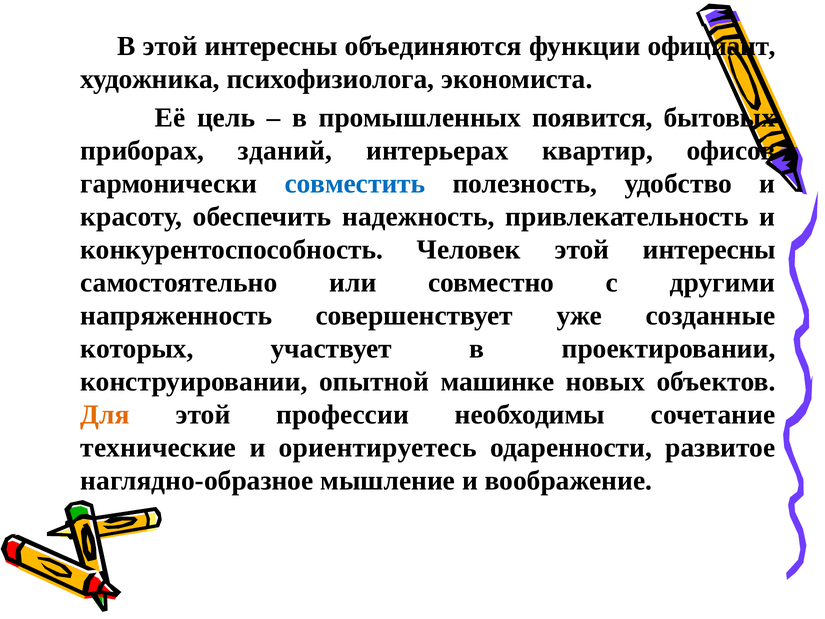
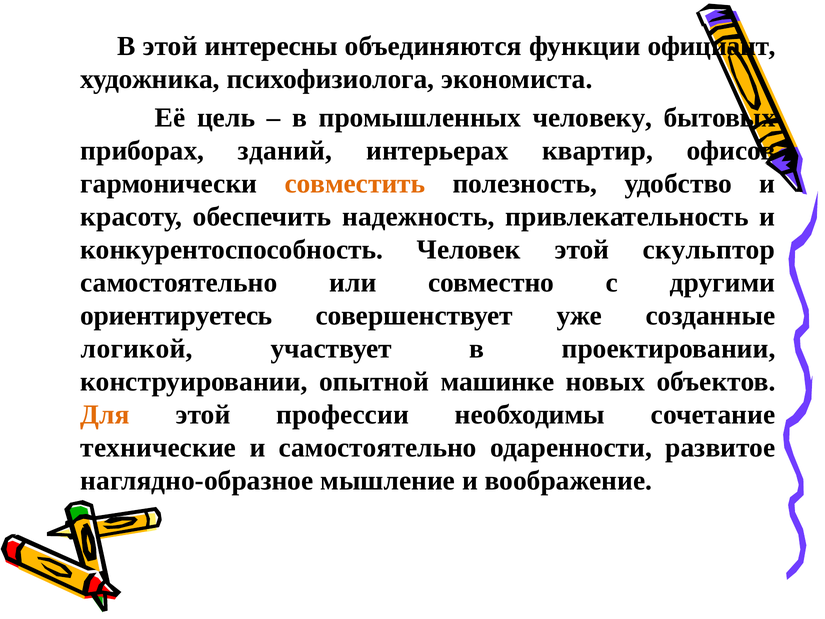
появится: появится -> человеку
совместить colour: blue -> orange
Человек этой интересны: интересны -> скульптор
напряженность: напряженность -> ориентируетесь
которых: которых -> логикой
и ориентируетесь: ориентируетесь -> самостоятельно
